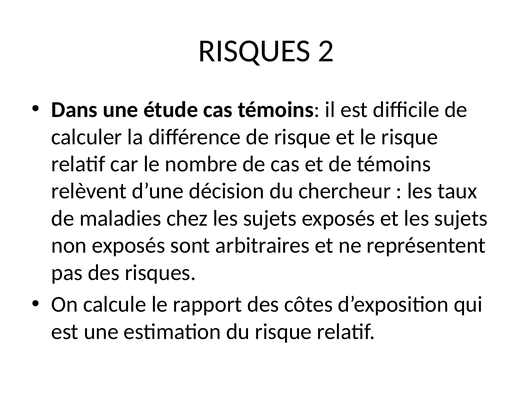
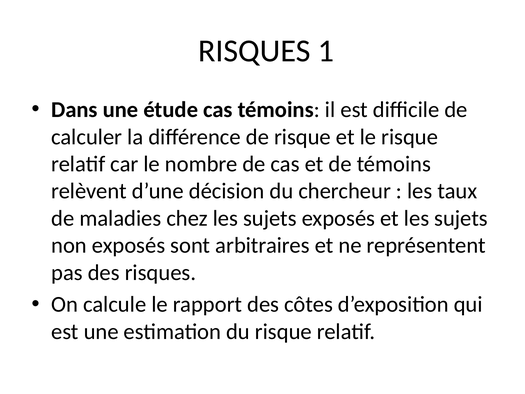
2: 2 -> 1
